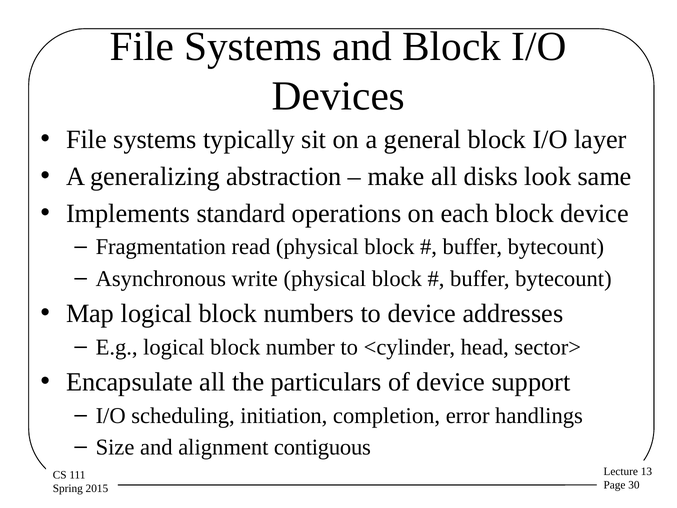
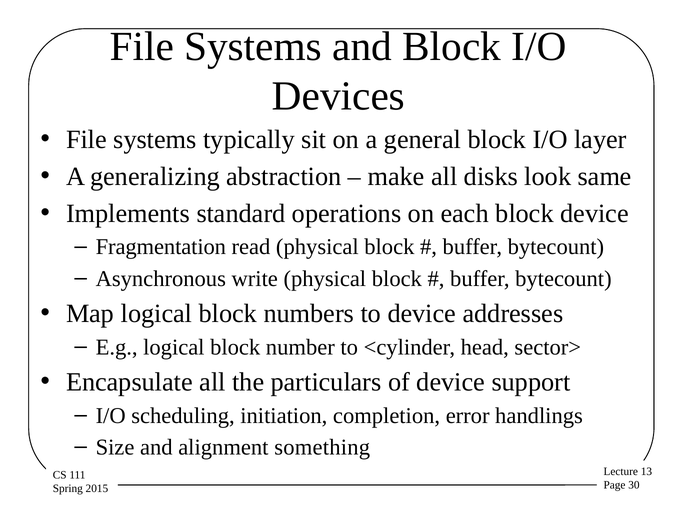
contiguous: contiguous -> something
